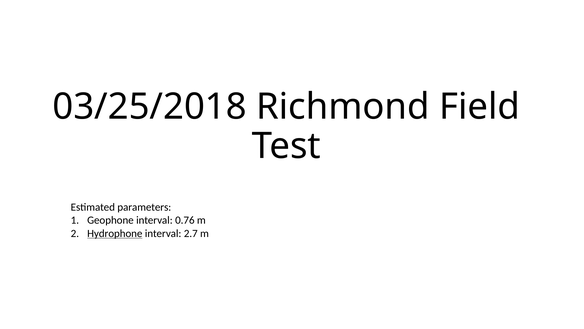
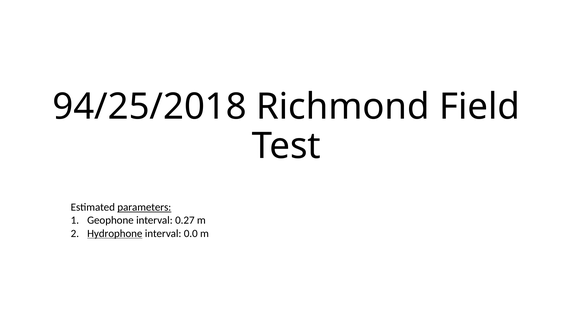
03/25/2018: 03/25/2018 -> 94/25/2018
parameters underline: none -> present
0.76: 0.76 -> 0.27
2.7: 2.7 -> 0.0
